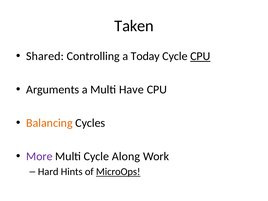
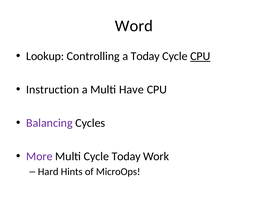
Taken: Taken -> Word
Shared: Shared -> Lookup
Arguments: Arguments -> Instruction
Balancing colour: orange -> purple
Cycle Along: Along -> Today
MicroOps underline: present -> none
